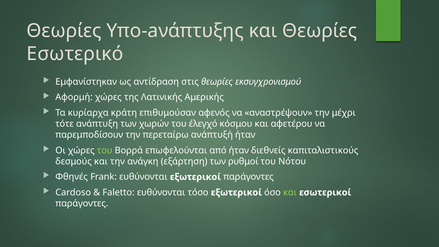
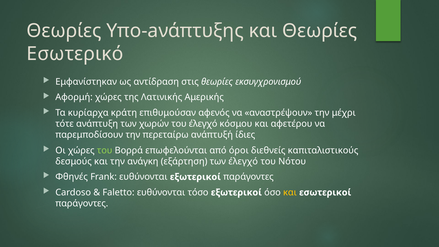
ανάπτυξή ήταν: ήταν -> ίδιες
από ήταν: ήταν -> όροι
των ρυθμοί: ρυθμοί -> έλεγχό
και at (290, 192) colour: light green -> yellow
